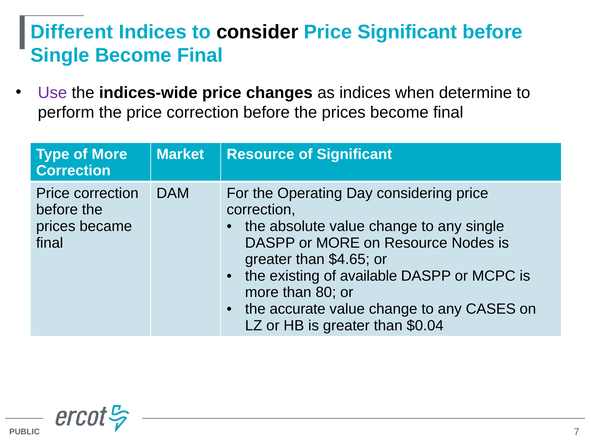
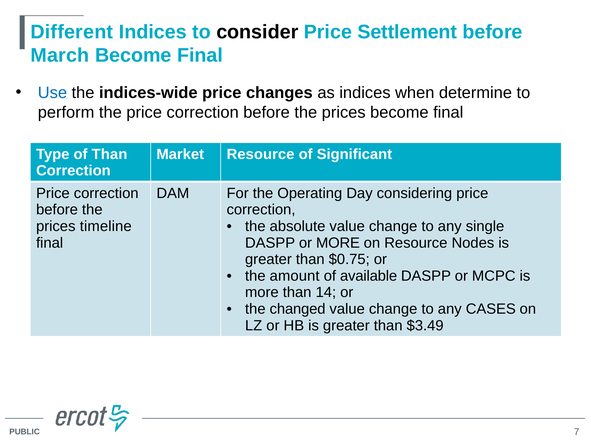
Price Significant: Significant -> Settlement
Single at (60, 56): Single -> March
Use colour: purple -> blue
of More: More -> Than
became: became -> timeline
$4.65: $4.65 -> $0.75
existing: existing -> amount
80: 80 -> 14
accurate: accurate -> changed
$0.04: $0.04 -> $3.49
